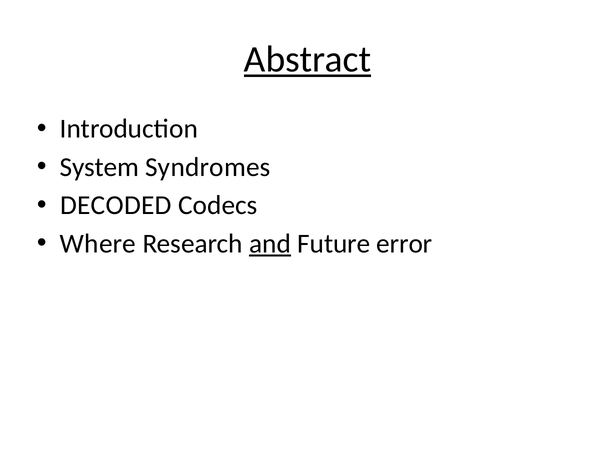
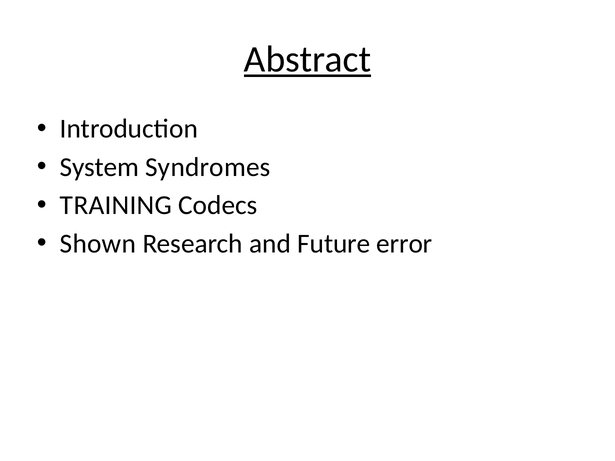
DECODED: DECODED -> TRAINING
Where: Where -> Shown
and underline: present -> none
